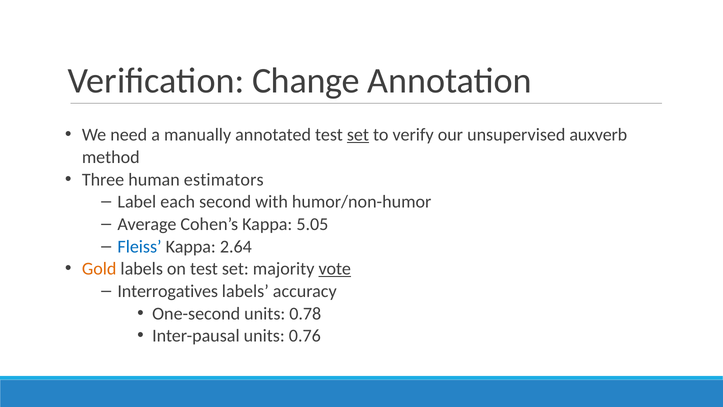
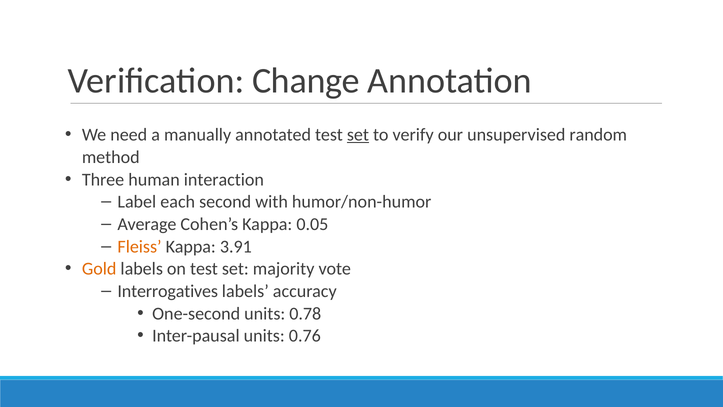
auxverb: auxverb -> random
estimators: estimators -> interaction
5.05: 5.05 -> 0.05
Fleiss colour: blue -> orange
2.64: 2.64 -> 3.91
vote underline: present -> none
